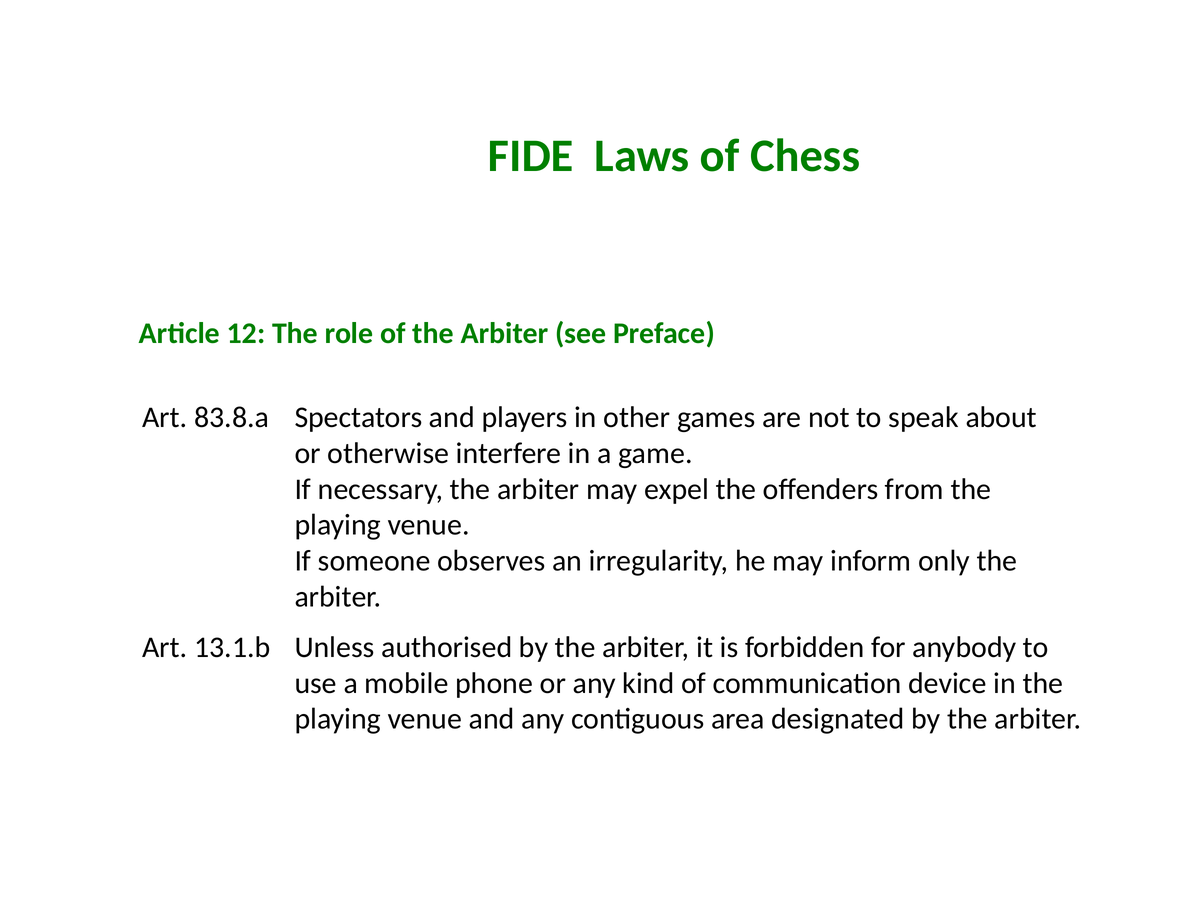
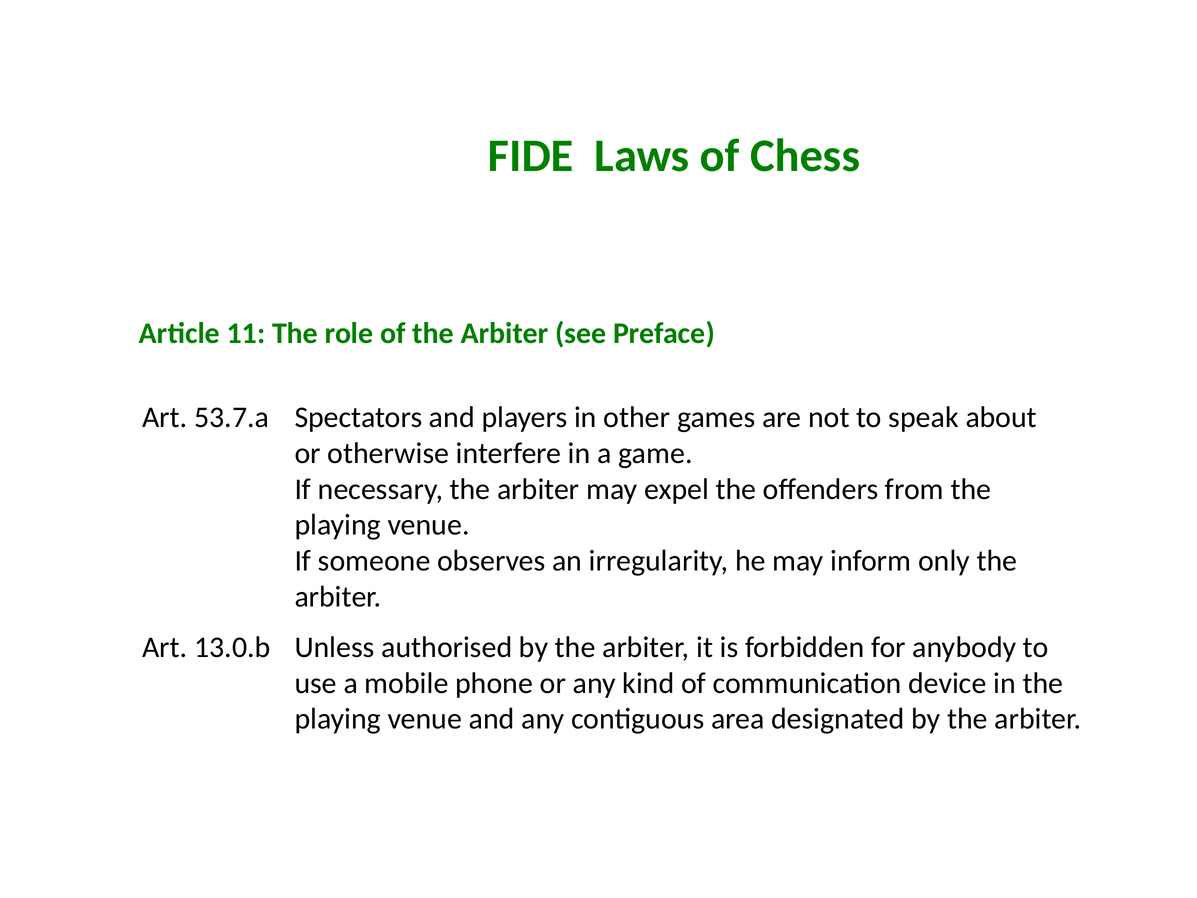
12: 12 -> 11
83.8.a: 83.8.a -> 53.7.a
13.1.b: 13.1.b -> 13.0.b
